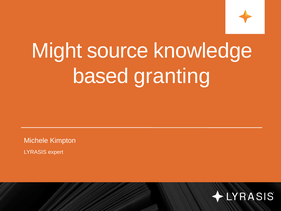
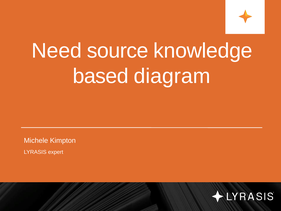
Might: Might -> Need
granting: granting -> diagram
